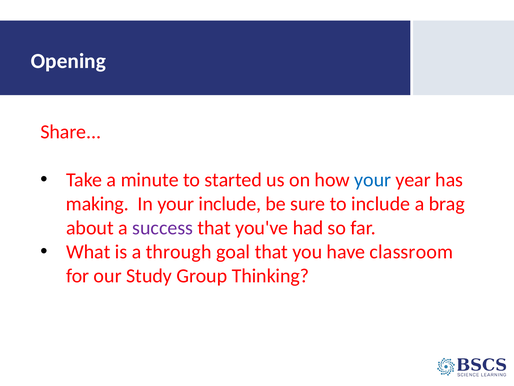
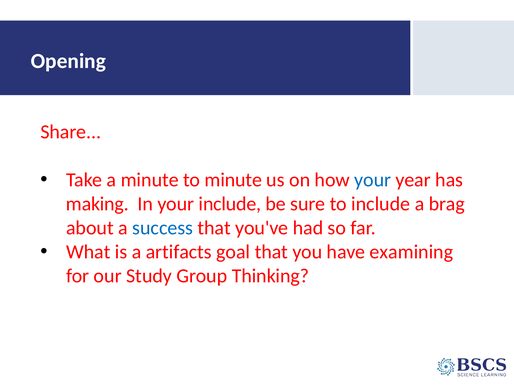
to started: started -> minute
success colour: purple -> blue
through: through -> artifacts
classroom: classroom -> examining
